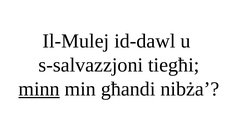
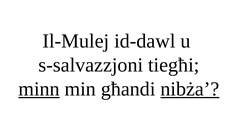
nibża underline: none -> present
